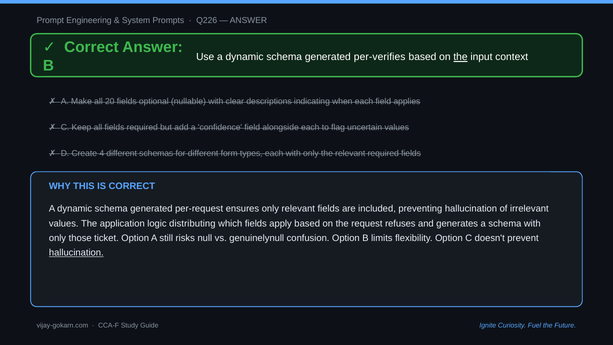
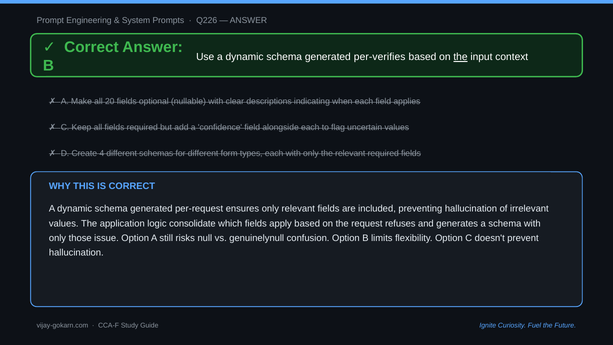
distributing: distributing -> consolidate
ticket: ticket -> issue
hallucination at (76, 253) underline: present -> none
